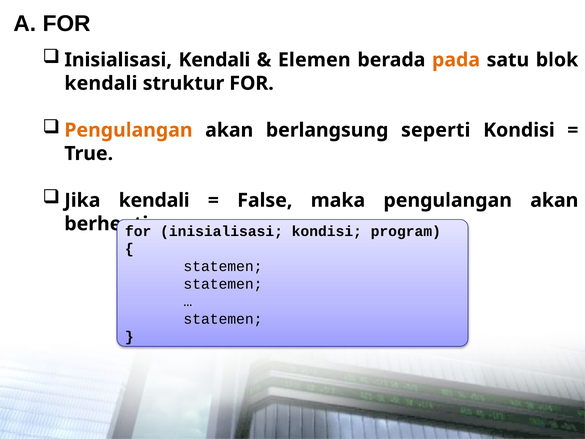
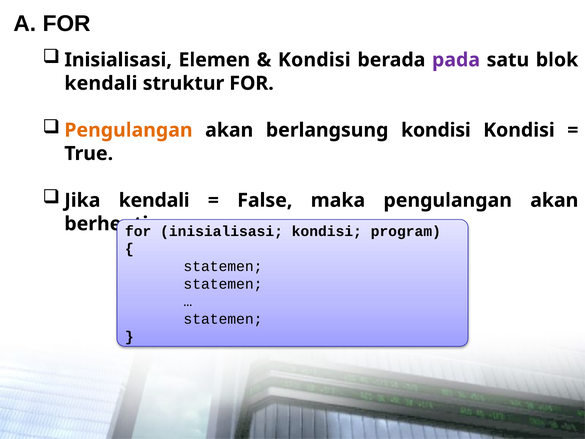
Inisialisasi Kendali: Kendali -> Elemen
Elemen at (314, 60): Elemen -> Kondisi
pada colour: orange -> purple
berlangsung seperti: seperti -> kondisi
